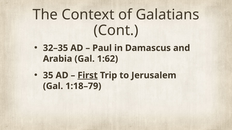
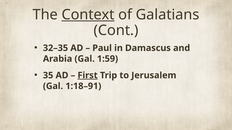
Context underline: none -> present
1:62: 1:62 -> 1:59
1:18–79: 1:18–79 -> 1:18–91
